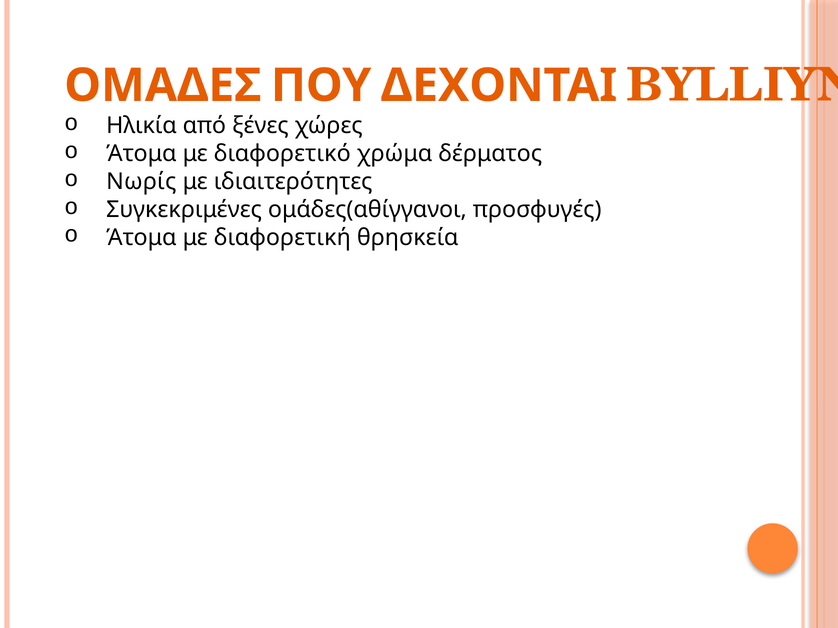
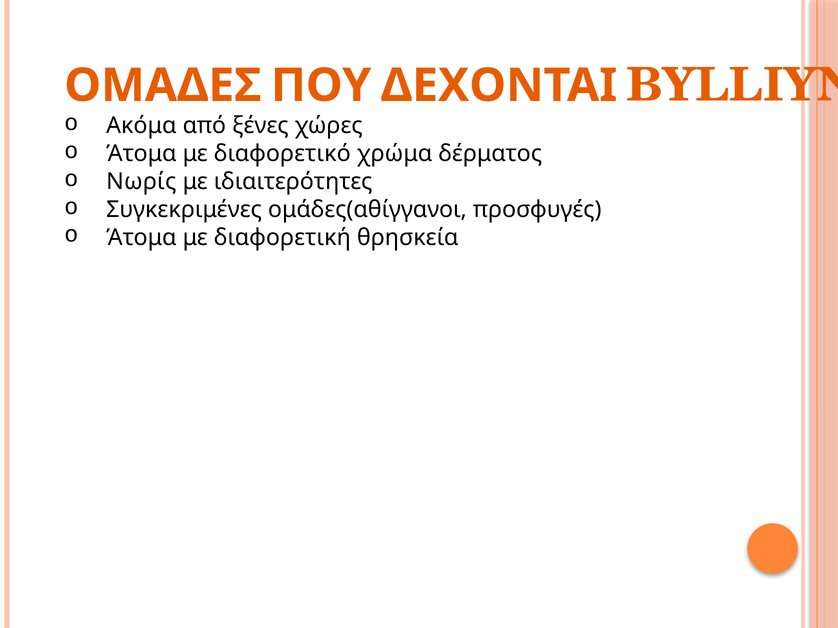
Ηλικία: Ηλικία -> Ακόμα
